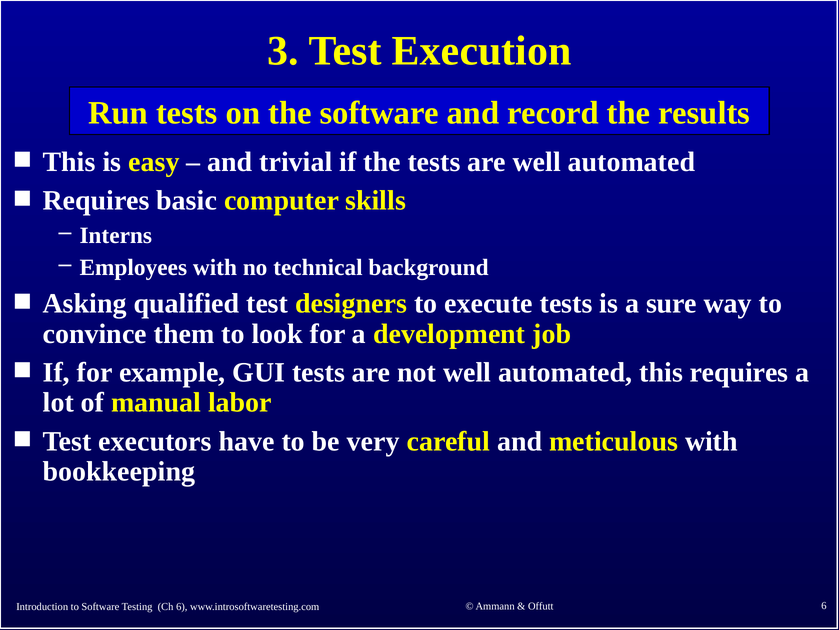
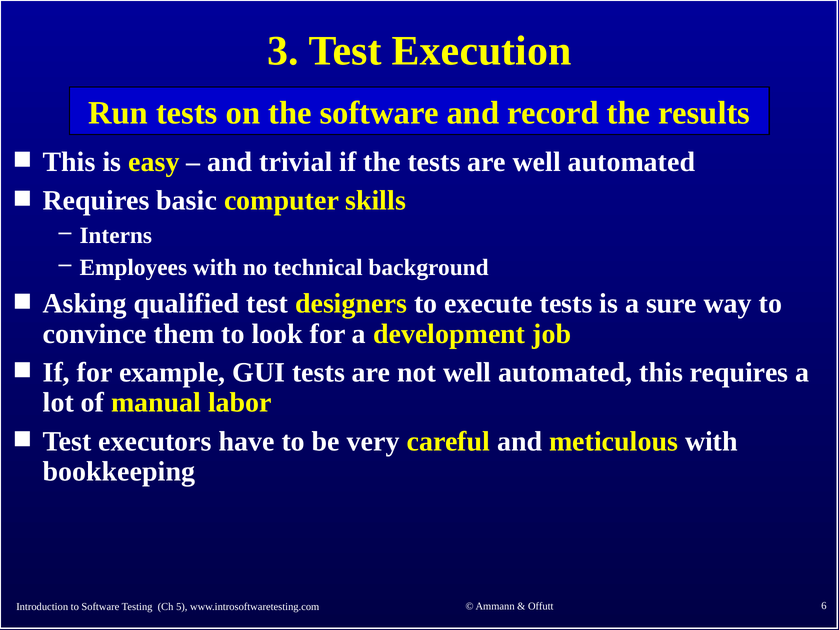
Ch 6: 6 -> 5
